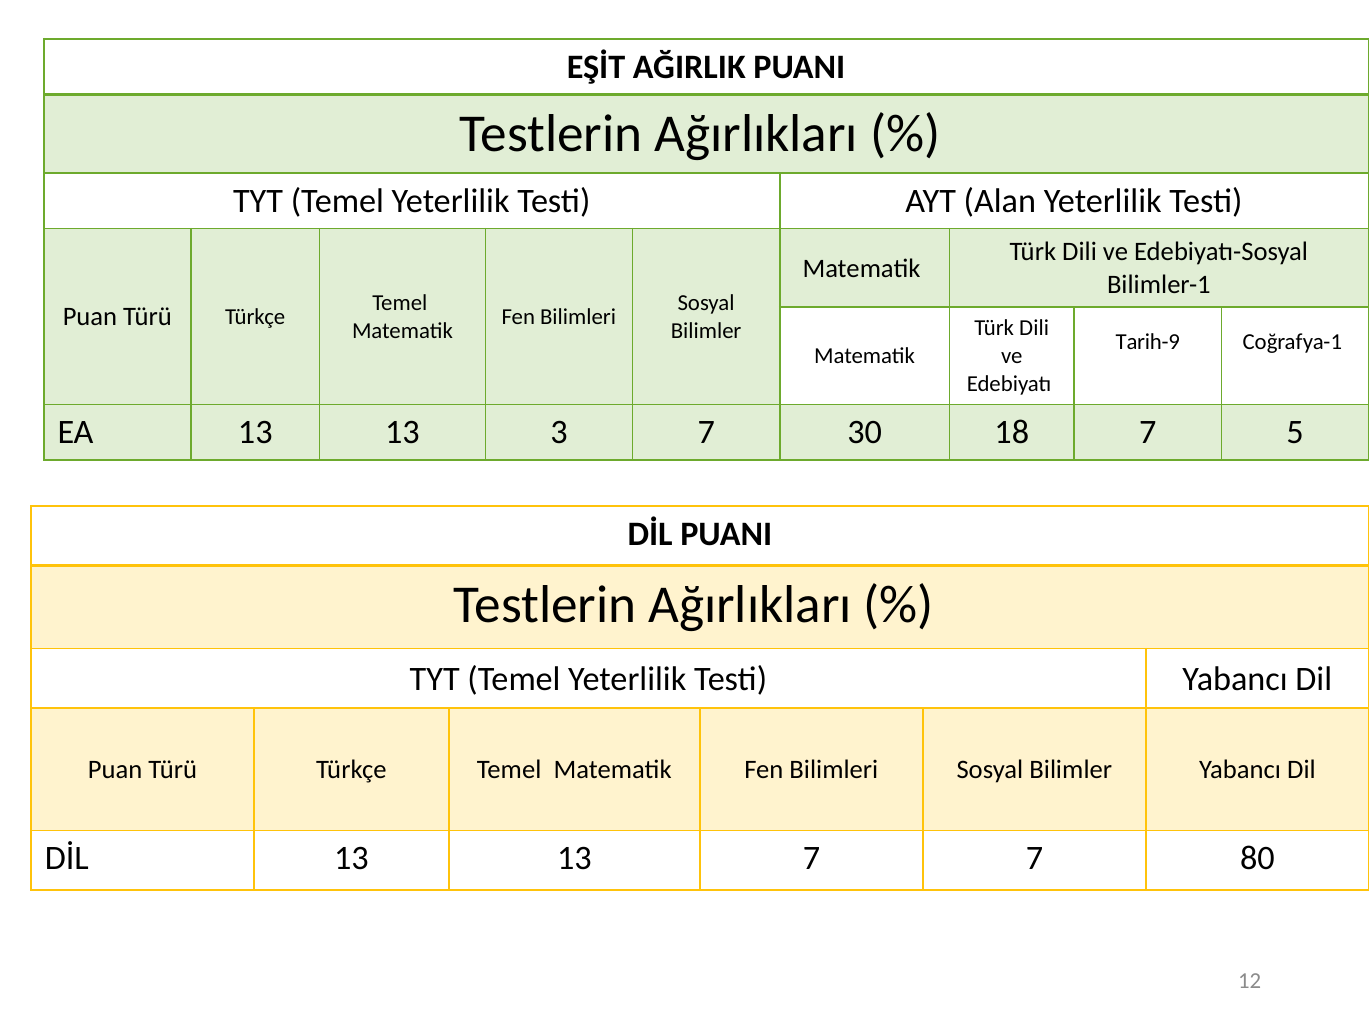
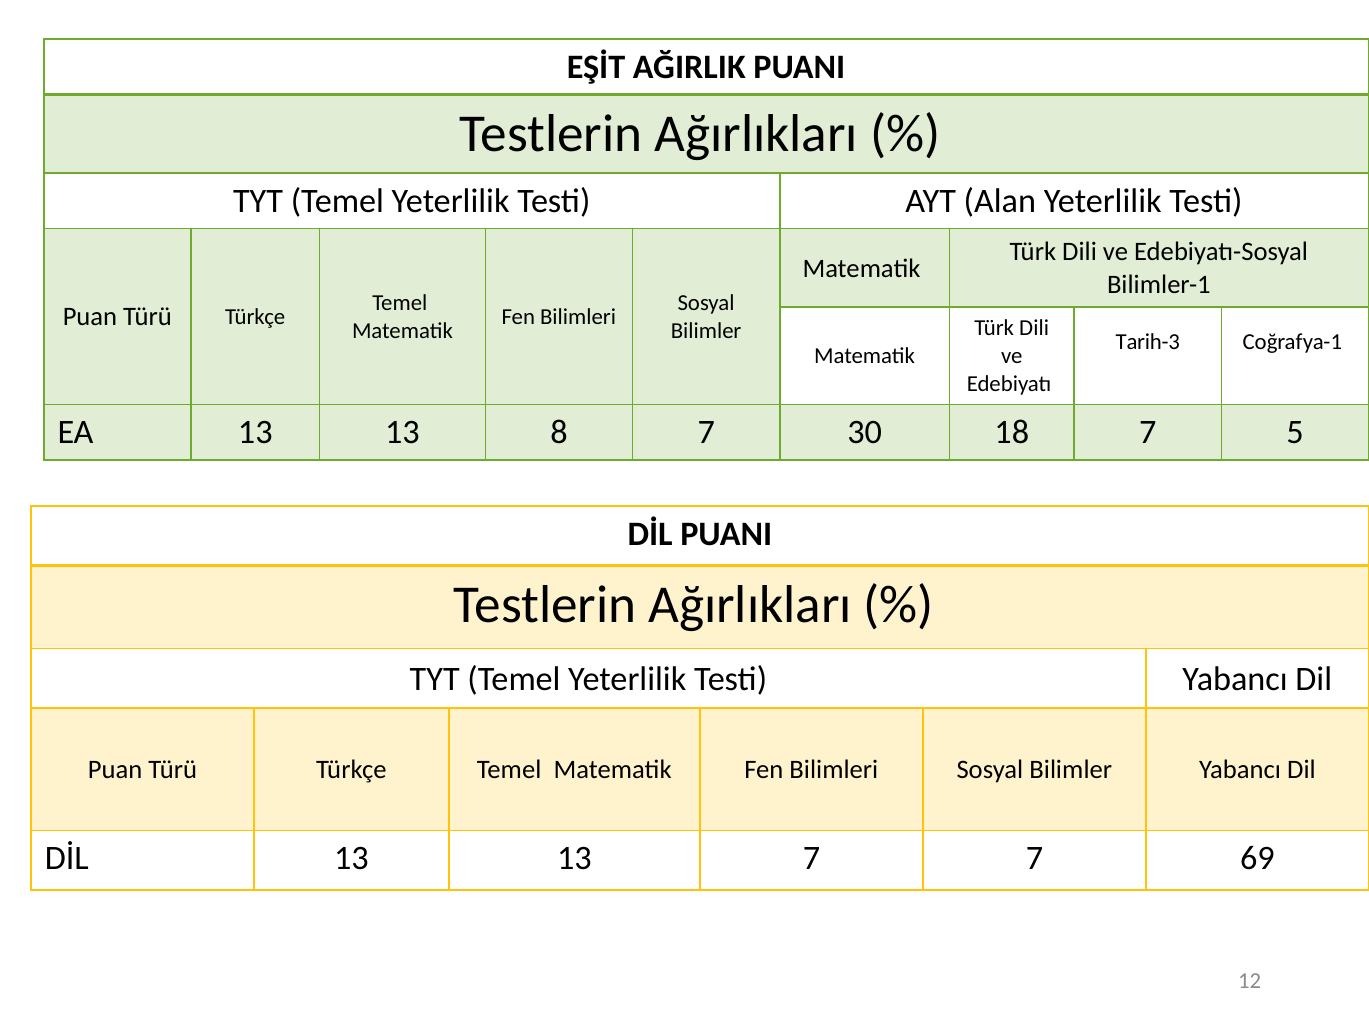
Tarih-9: Tarih-9 -> Tarih-3
3: 3 -> 8
80: 80 -> 69
